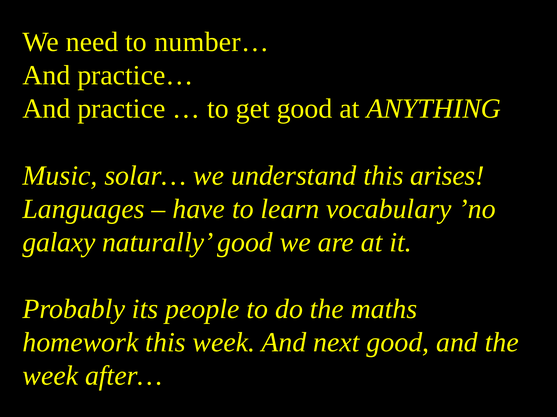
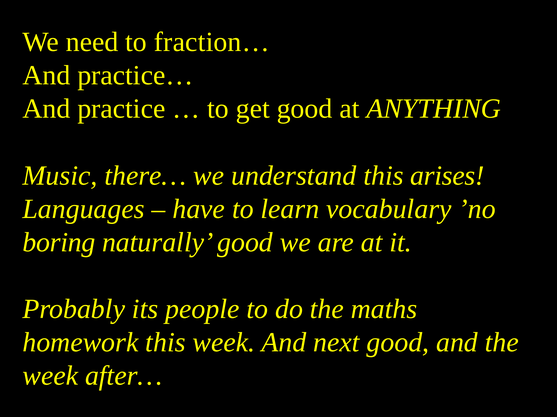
number…: number… -> fraction…
solar…: solar… -> there…
galaxy: galaxy -> boring
